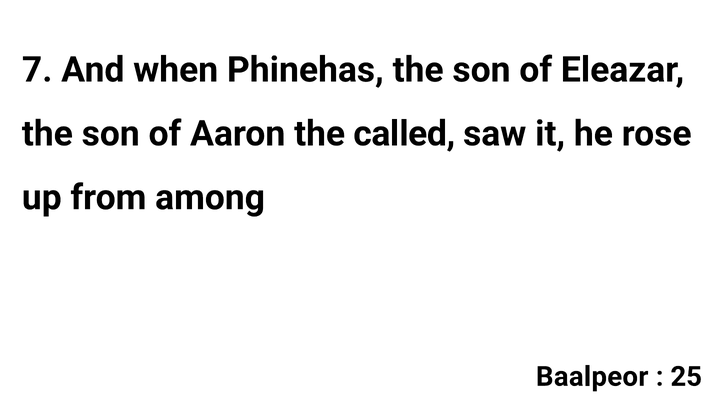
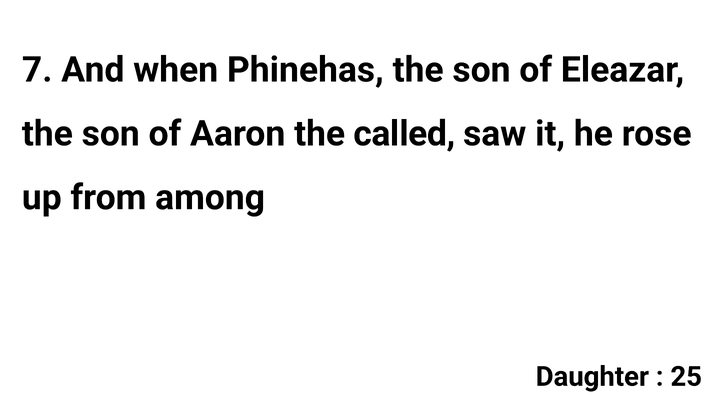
Baalpeor: Baalpeor -> Daughter
